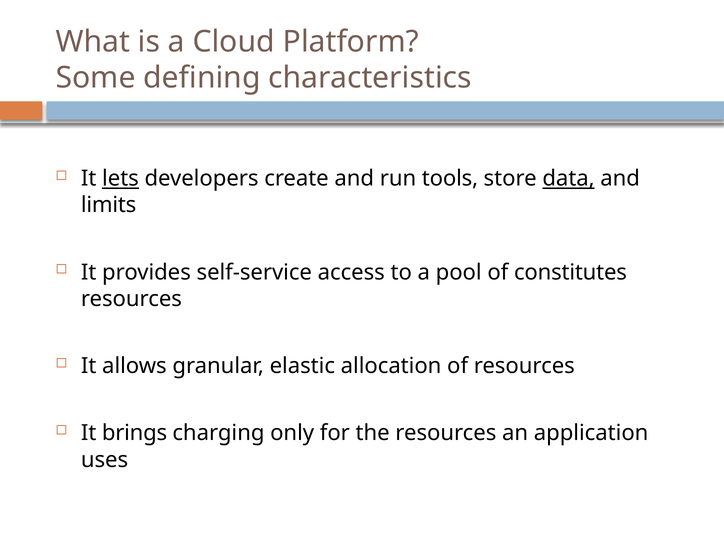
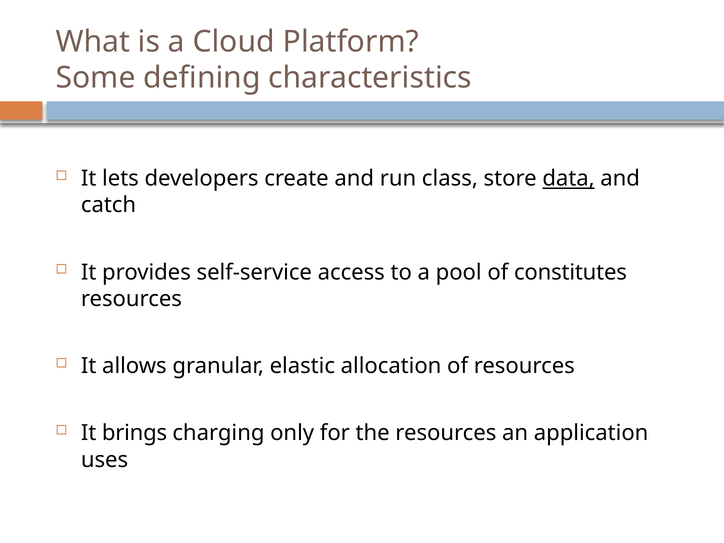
lets underline: present -> none
tools: tools -> class
limits: limits -> catch
